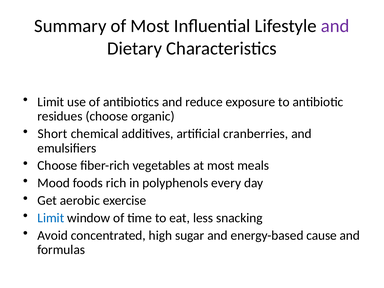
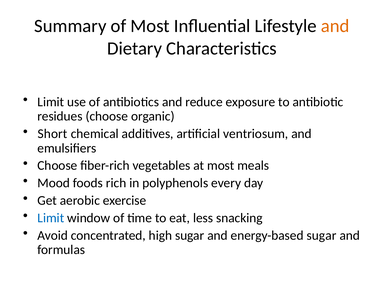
and at (335, 26) colour: purple -> orange
cranberries: cranberries -> ventriosum
energy-based cause: cause -> sugar
